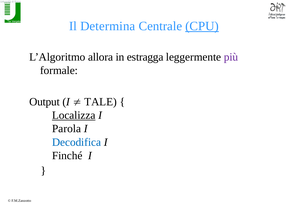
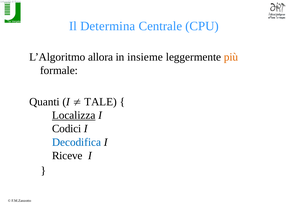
CPU underline: present -> none
estragga: estragga -> insieme
più colour: purple -> orange
Output: Output -> Quanti
Parola: Parola -> Codici
Finché: Finché -> Riceve
